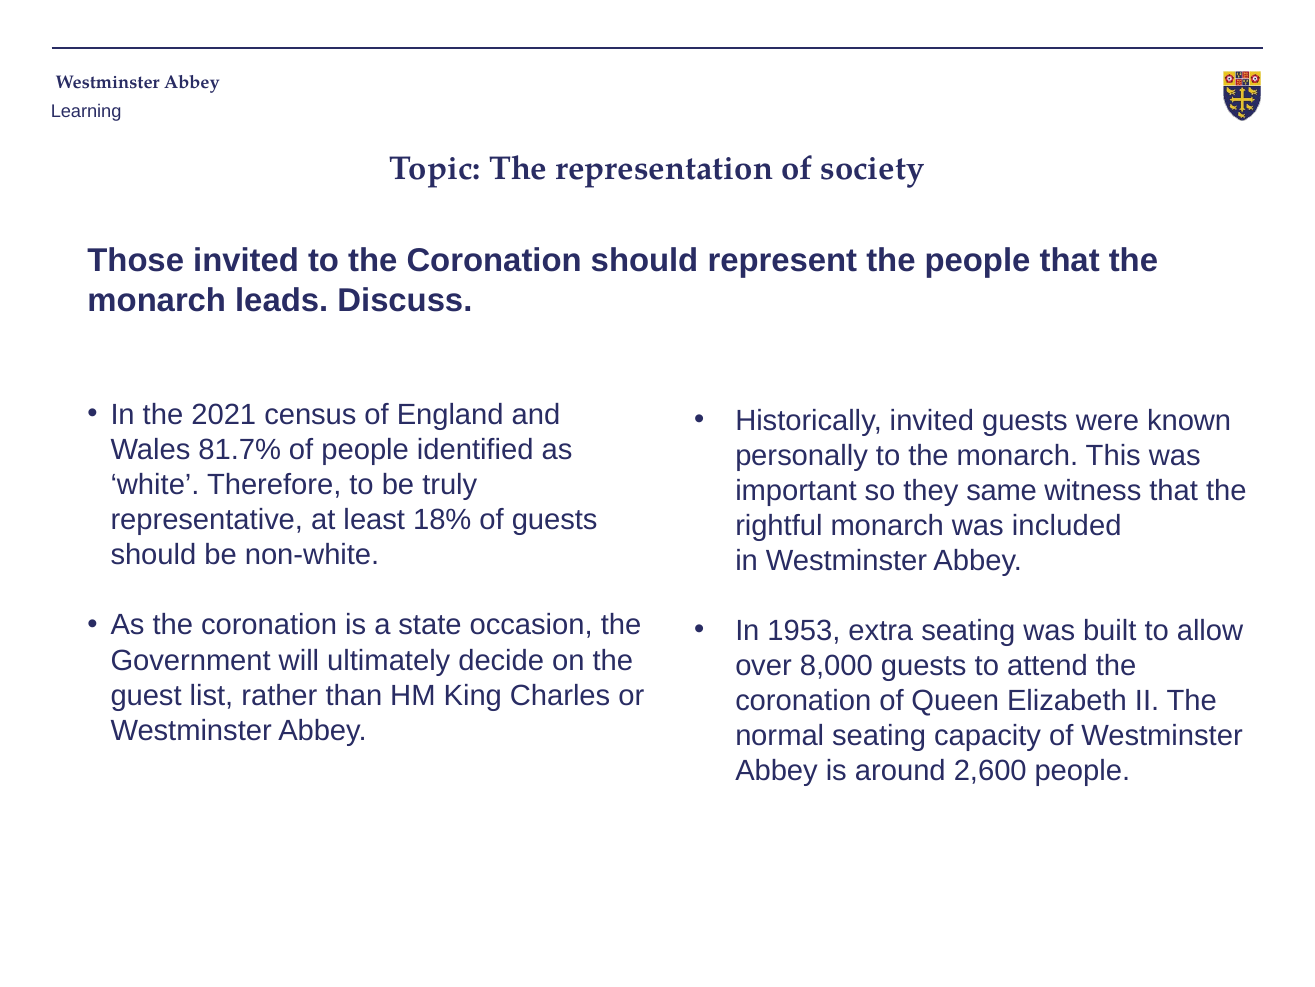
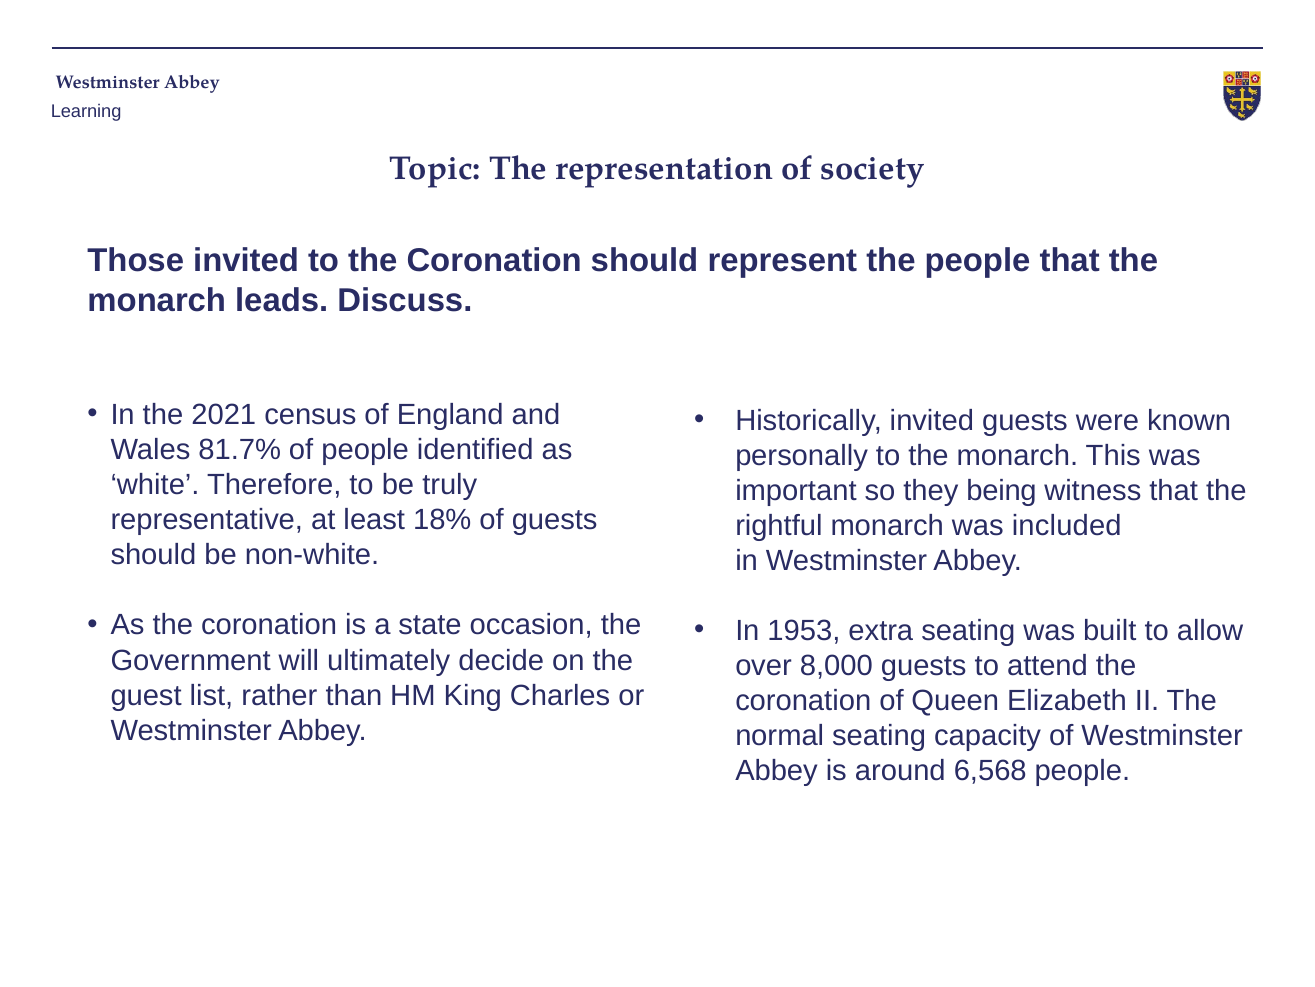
same: same -> being
2,600: 2,600 -> 6,568
